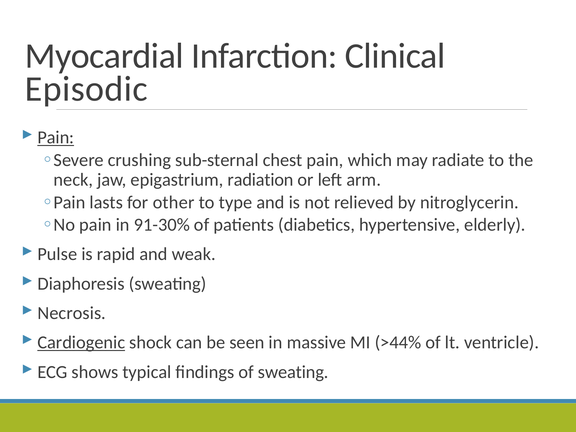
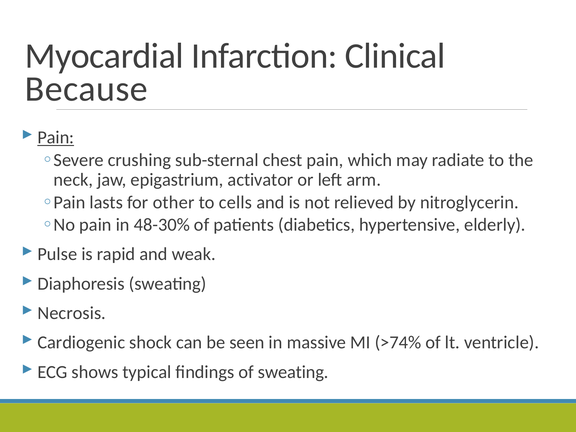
Episodic: Episodic -> Because
radiation: radiation -> activator
type: type -> cells
91-30%: 91-30% -> 48-30%
Cardiogenic underline: present -> none
>44%: >44% -> >74%
